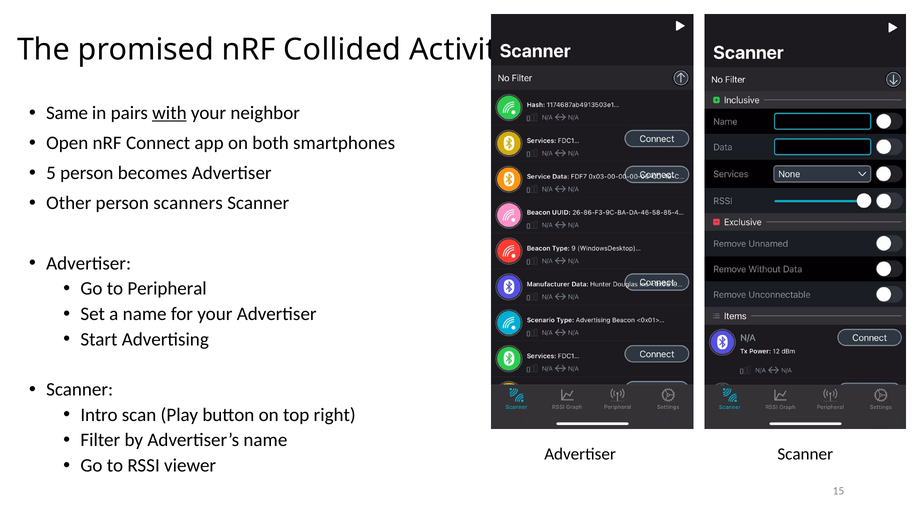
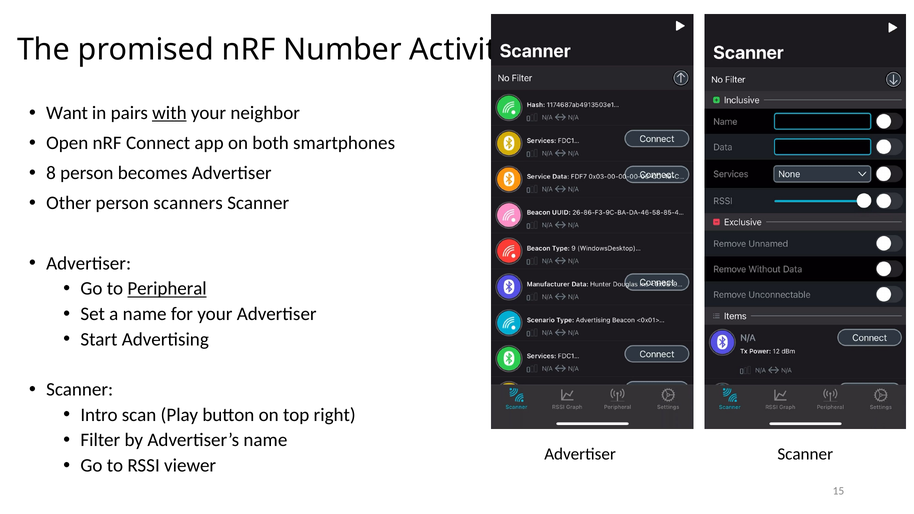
Collided: Collided -> Number
Same: Same -> Want
5: 5 -> 8
Peripheral underline: none -> present
